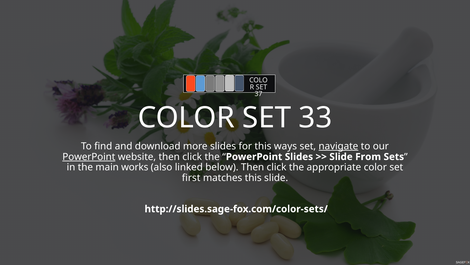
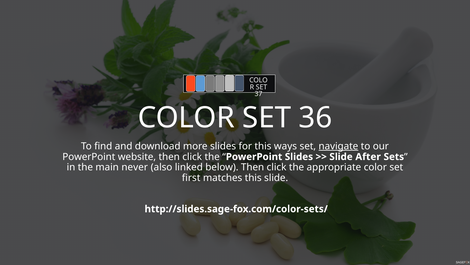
33: 33 -> 36
PowerPoint at (89, 156) underline: present -> none
From: From -> After
works: works -> never
